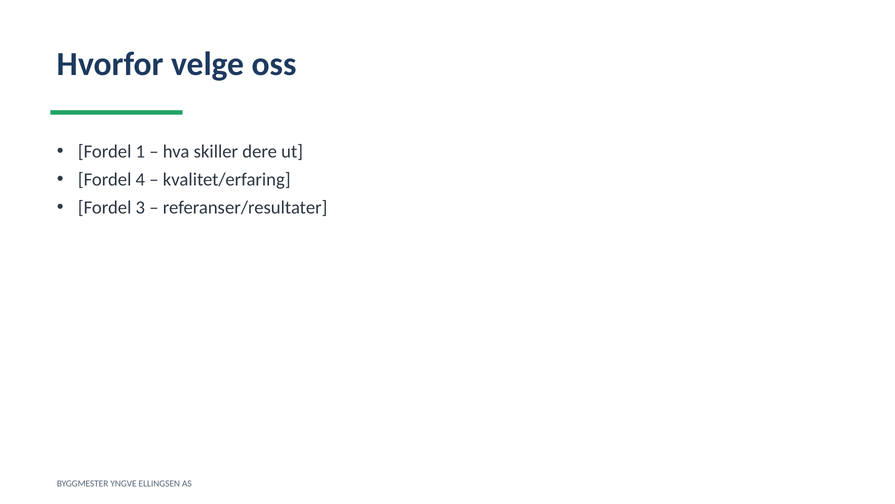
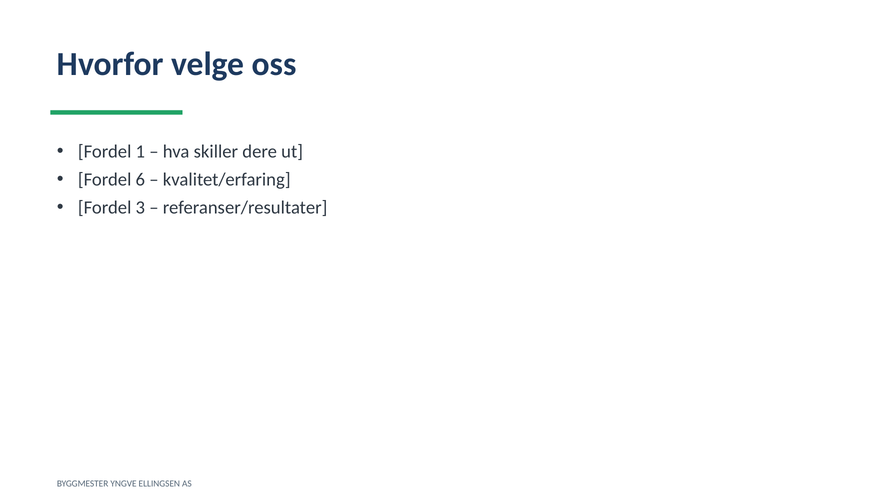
4: 4 -> 6
